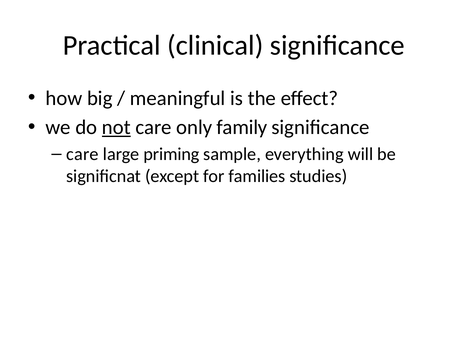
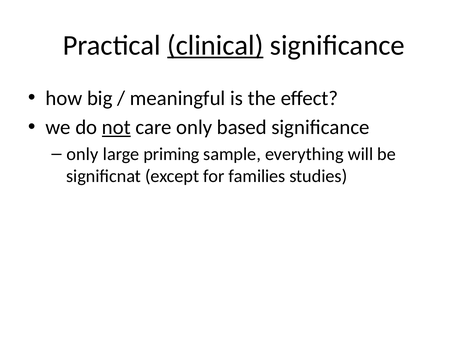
clinical underline: none -> present
family: family -> based
care at (82, 154): care -> only
